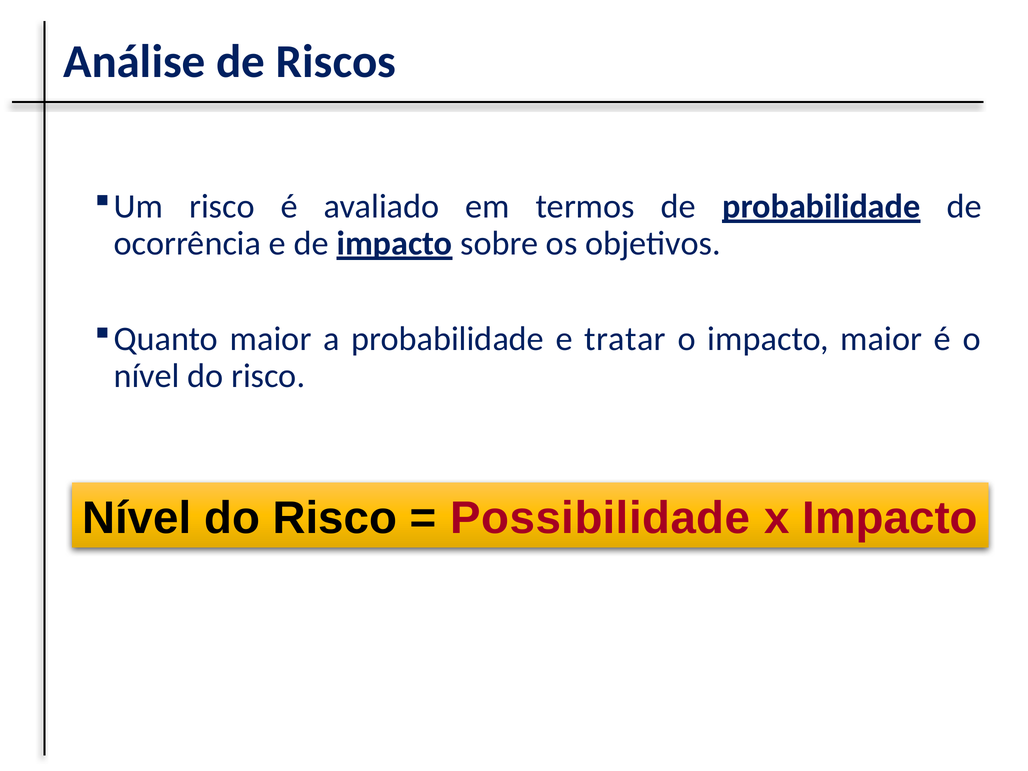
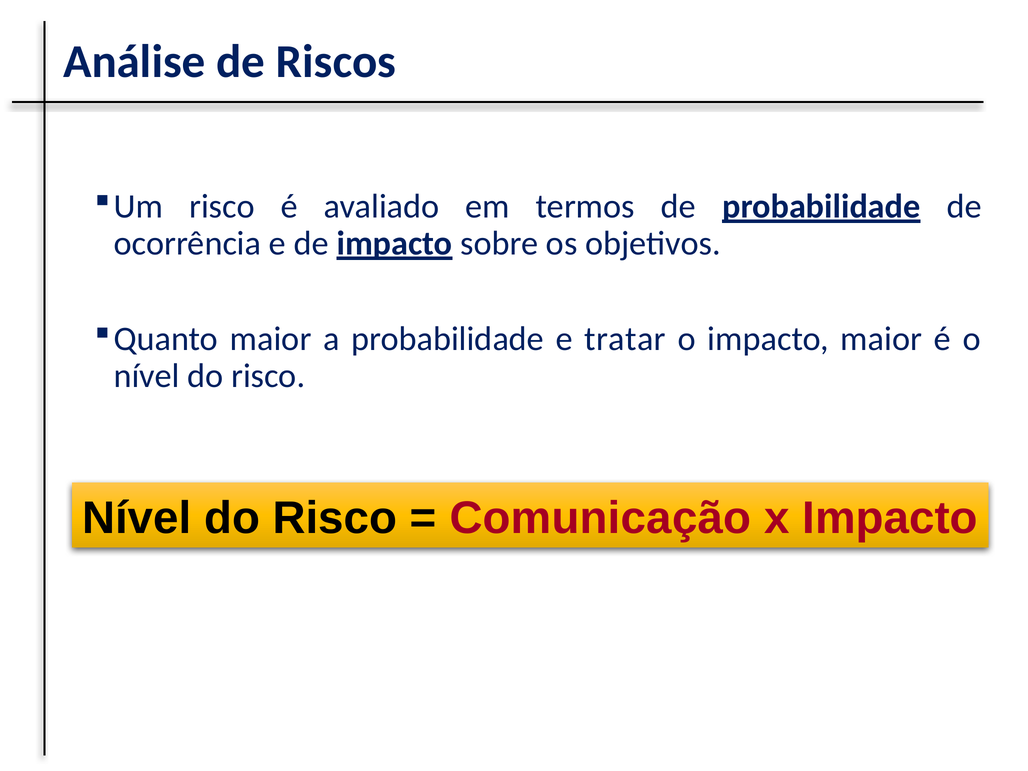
Possibilidade: Possibilidade -> Comunicação
